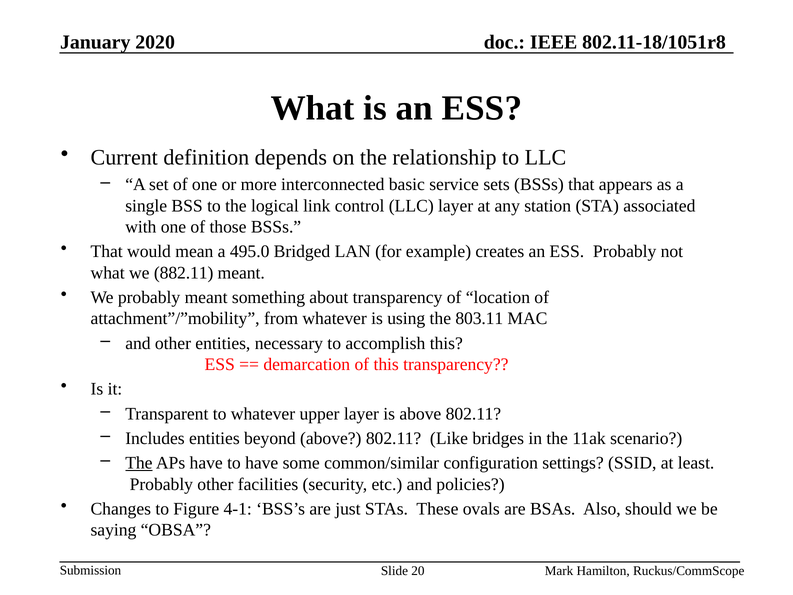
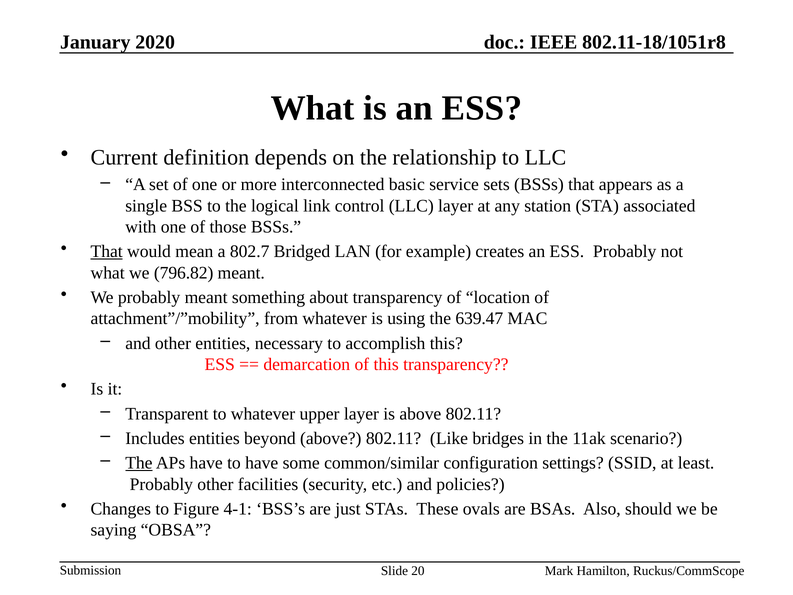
That at (107, 251) underline: none -> present
495.0: 495.0 -> 802.7
882.11: 882.11 -> 796.82
803.11: 803.11 -> 639.47
